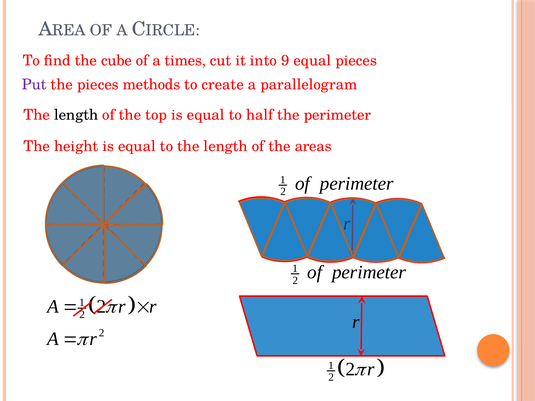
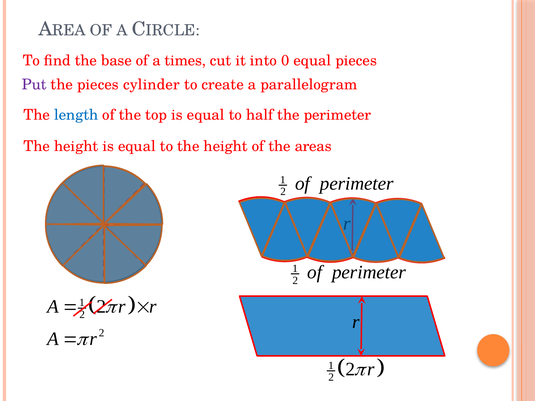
cube: cube -> base
9: 9 -> 0
methods: methods -> cylinder
length at (76, 115) colour: black -> blue
to the length: length -> height
